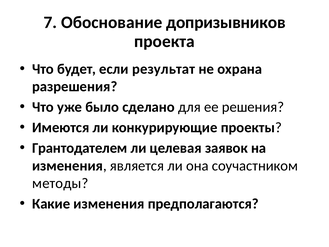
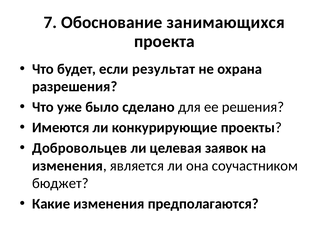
допризывников: допризывников -> занимающихся
Грантодателем: Грантодателем -> Добровольцев
методы: методы -> бюджет
